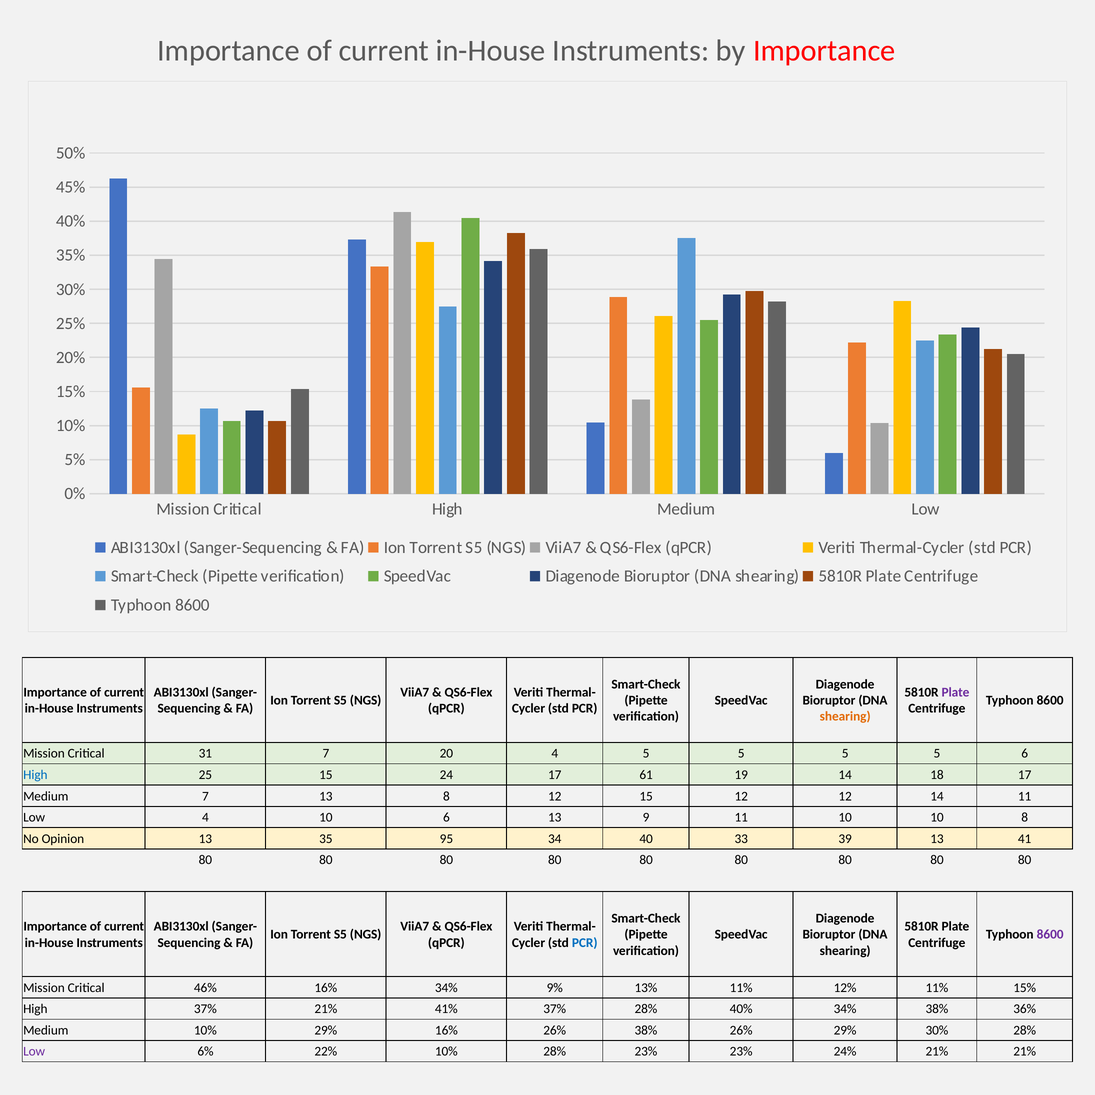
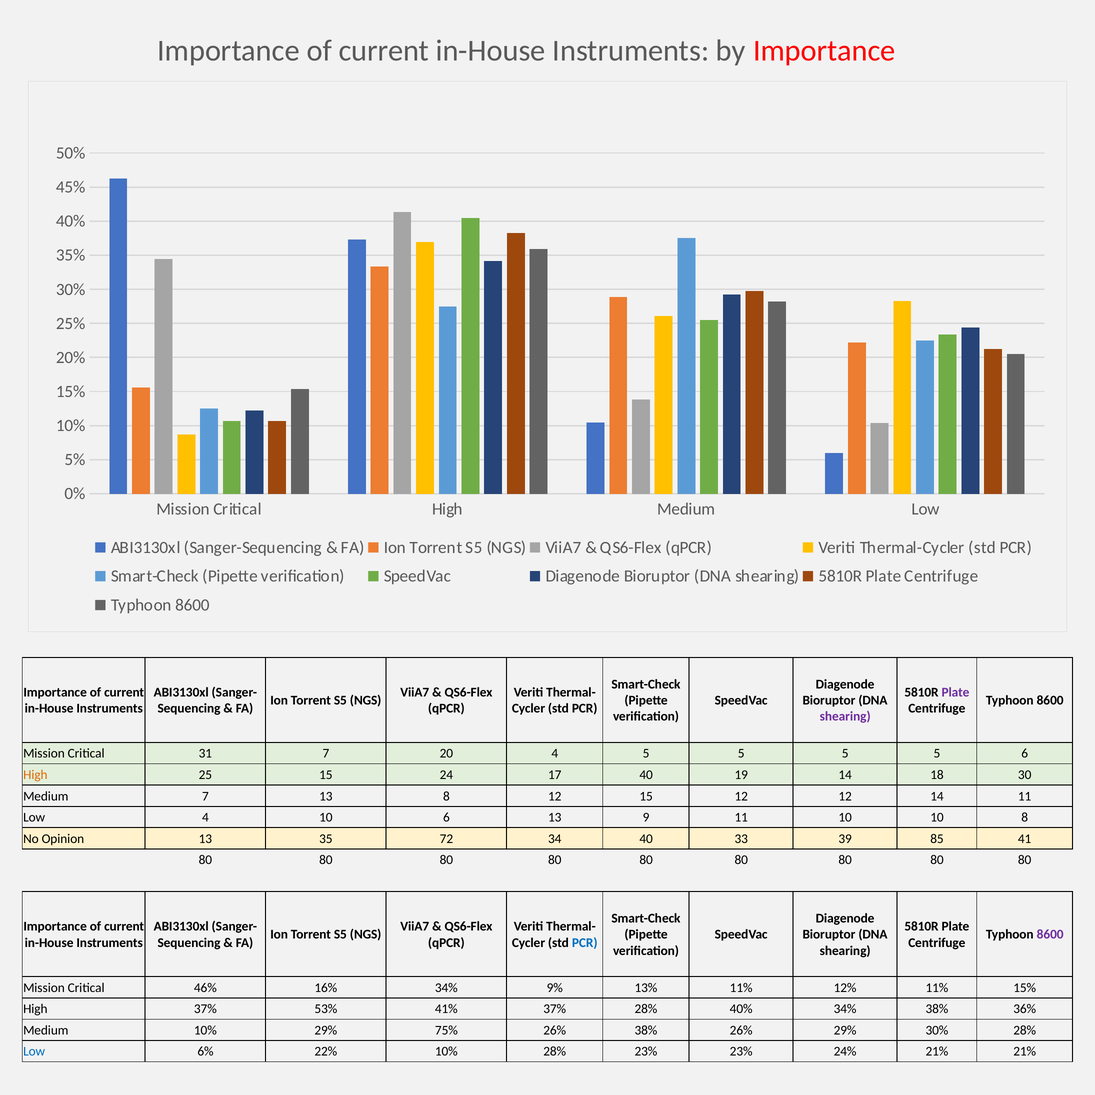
shearing at (845, 717) colour: orange -> purple
High at (35, 775) colour: blue -> orange
17 61: 61 -> 40
18 17: 17 -> 30
95: 95 -> 72
39 13: 13 -> 85
37% 21%: 21% -> 53%
29% 16%: 16% -> 75%
Low at (34, 1052) colour: purple -> blue
